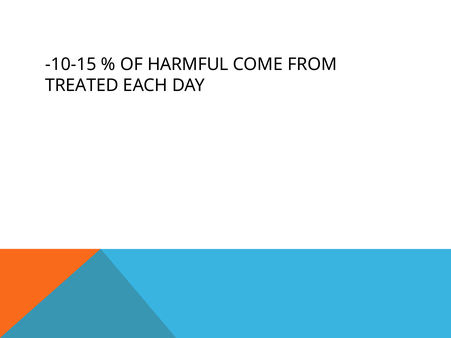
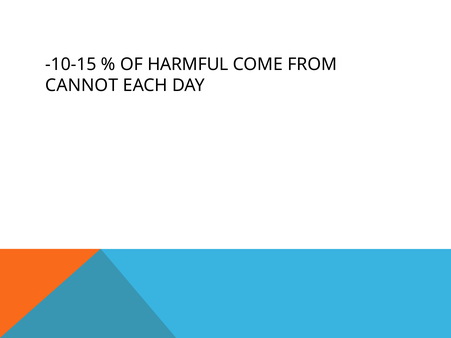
TREATED: TREATED -> CANNOT
